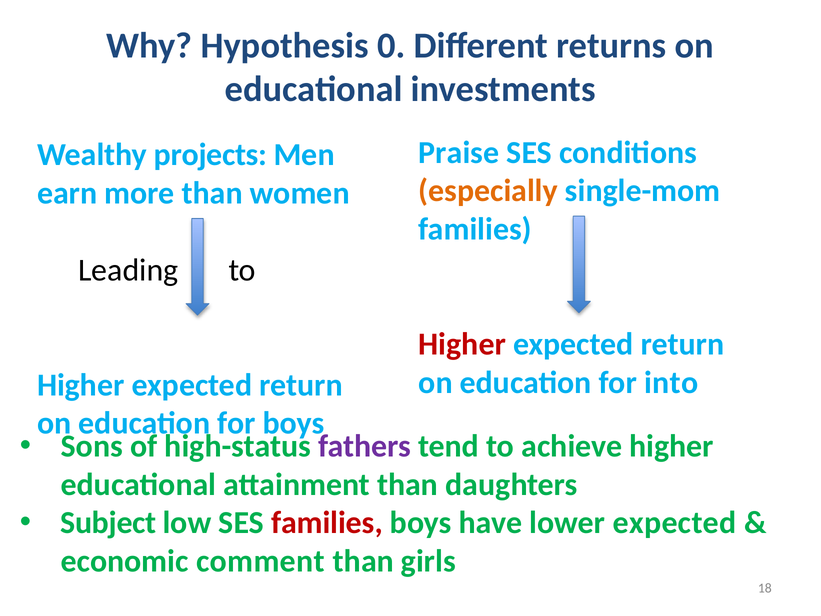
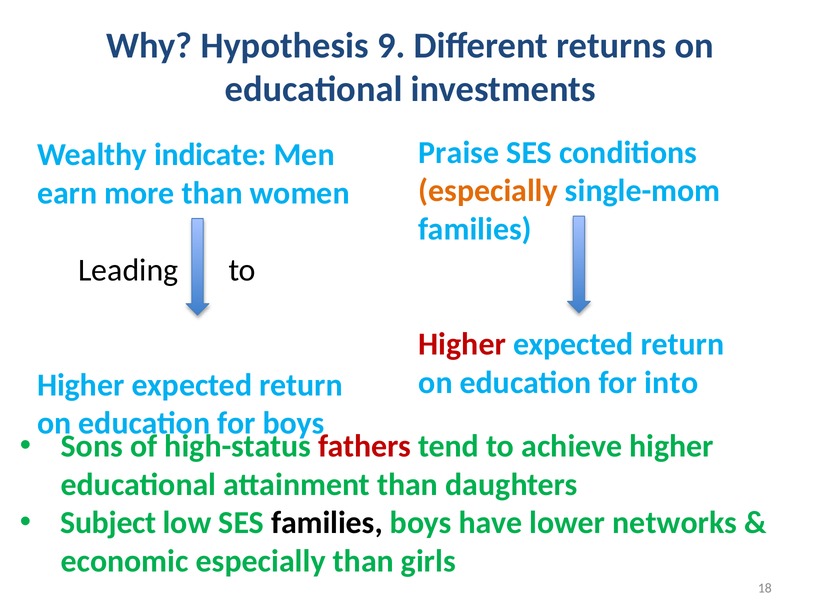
0: 0 -> 9
projects: projects -> indicate
fathers colour: purple -> red
families at (327, 523) colour: red -> black
lower expected: expected -> networks
economic comment: comment -> especially
